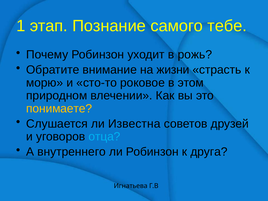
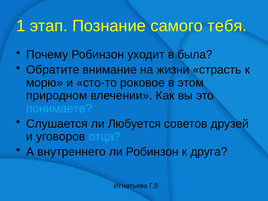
тебе: тебе -> тебя
рожь: рожь -> была
понимаете colour: yellow -> light blue
Известна: Известна -> Любуется
